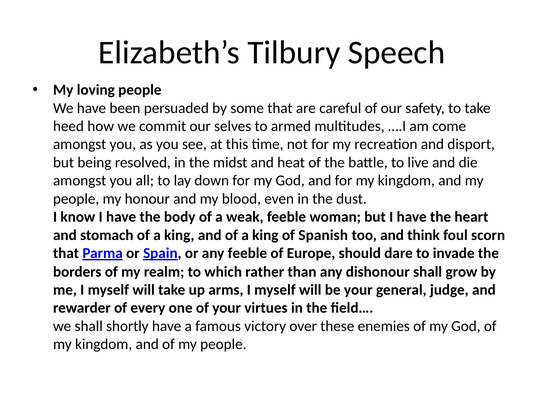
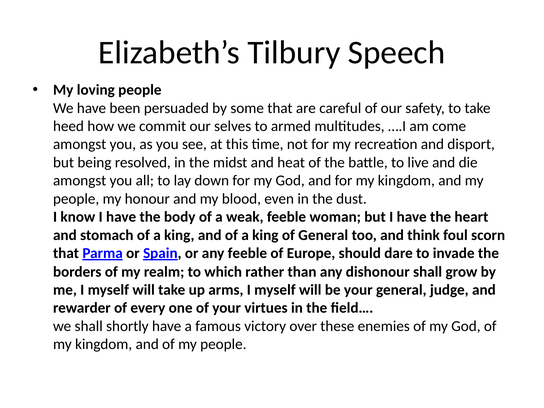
of Spanish: Spanish -> General
